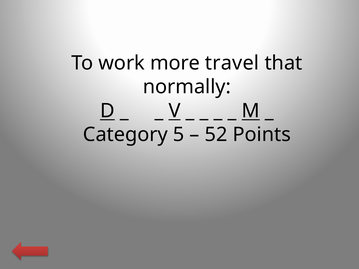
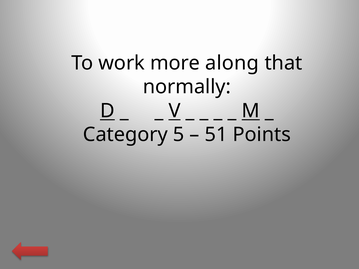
travel: travel -> along
52: 52 -> 51
